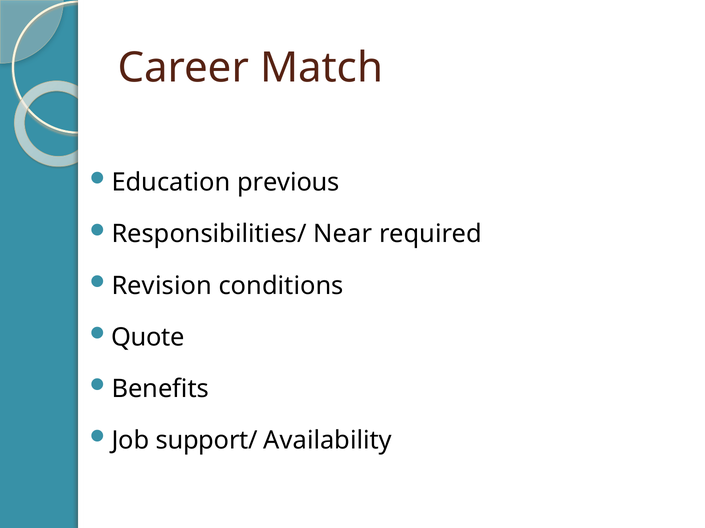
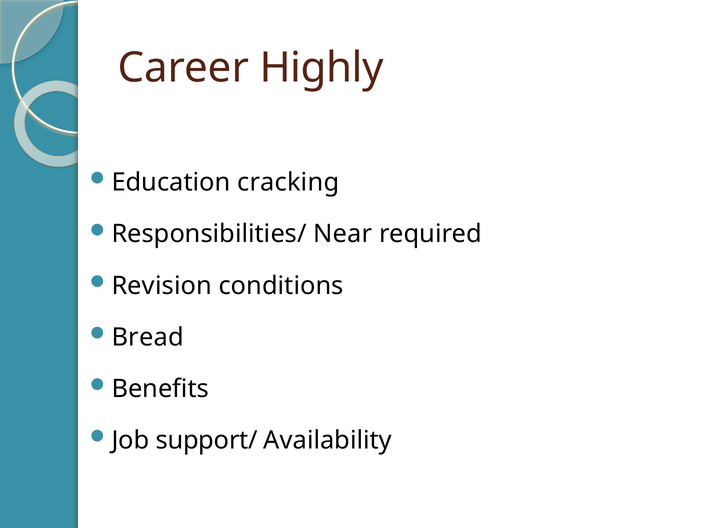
Match: Match -> Highly
previous: previous -> cracking
Quote: Quote -> Bread
